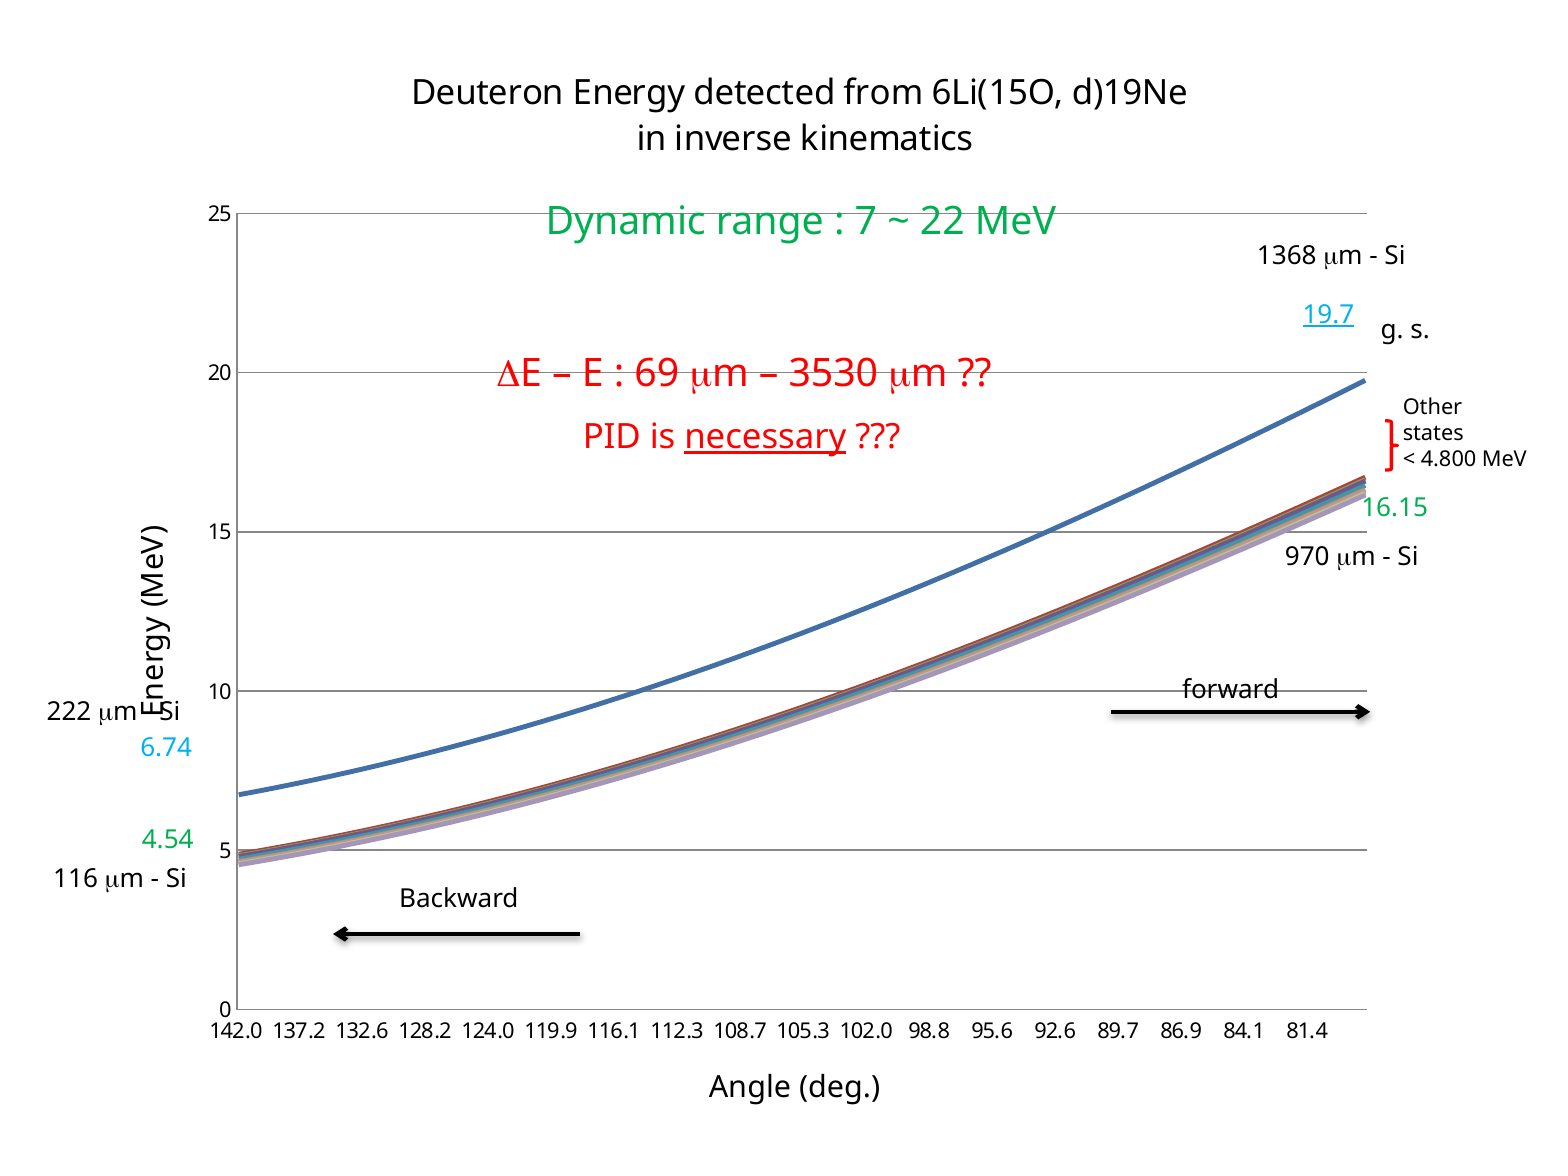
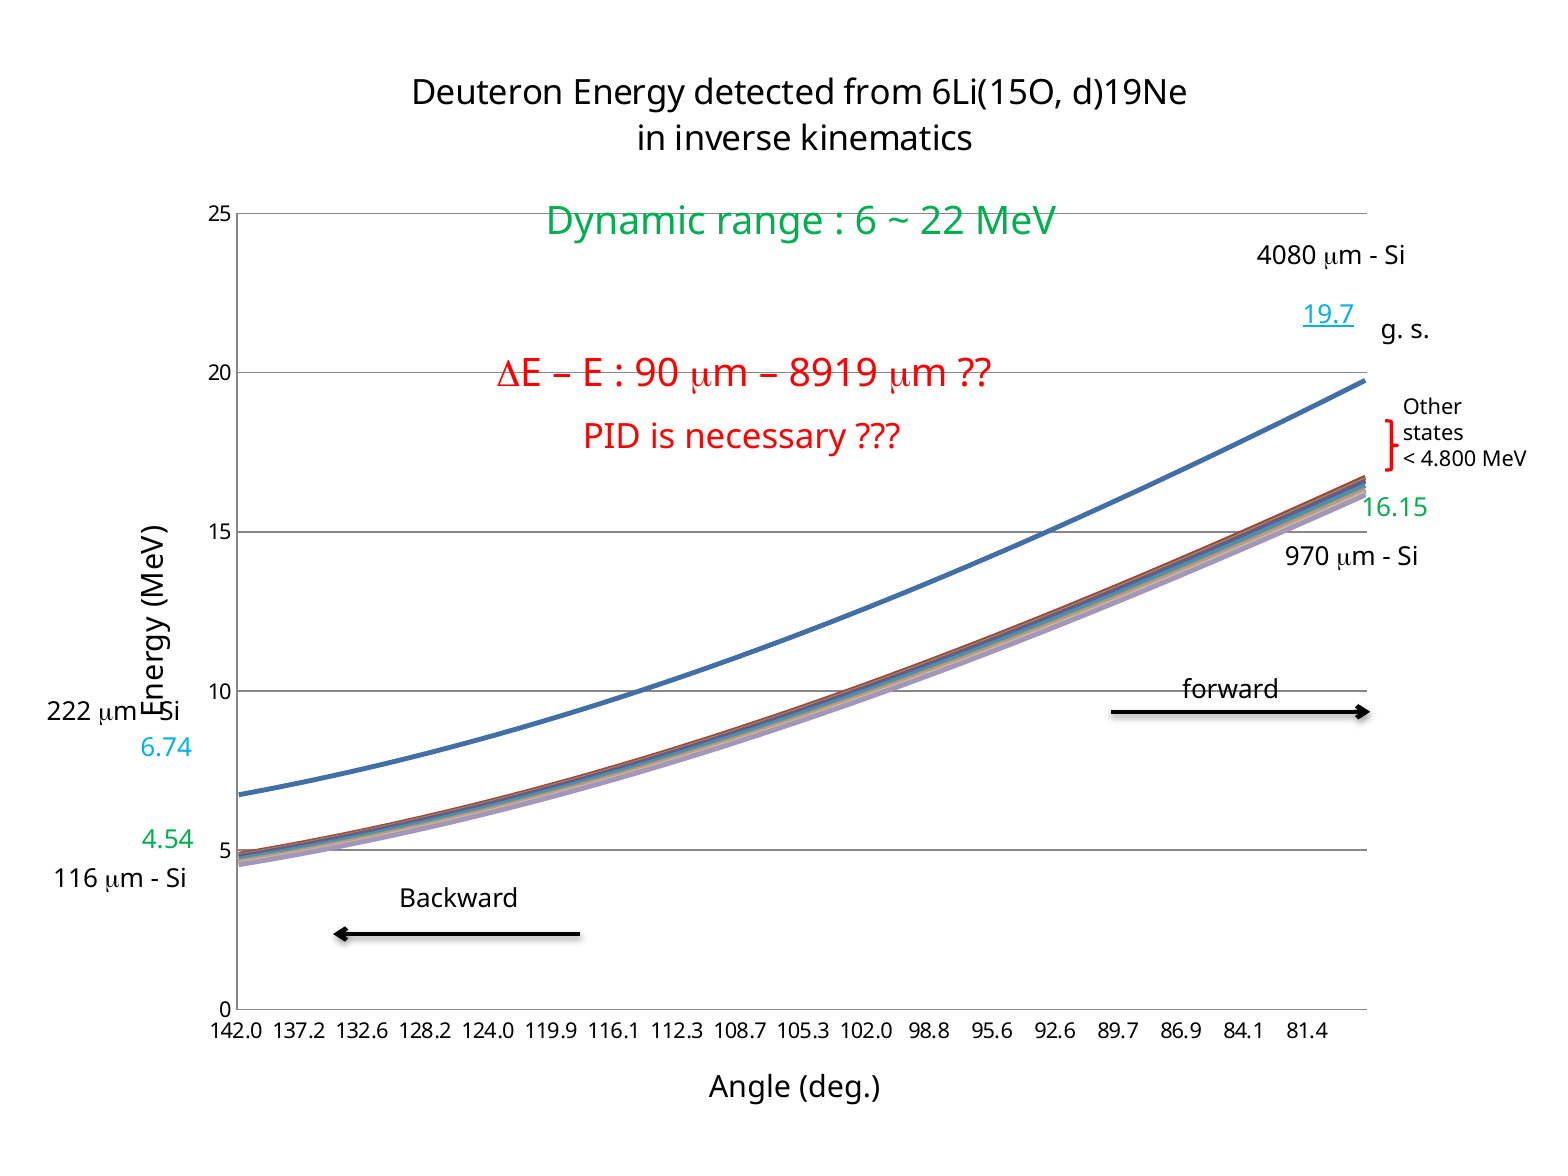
7: 7 -> 6
1368: 1368 -> 4080
69: 69 -> 90
3530: 3530 -> 8919
necessary underline: present -> none
